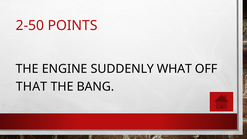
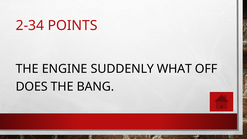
2-50: 2-50 -> 2-34
THAT: THAT -> DOES
